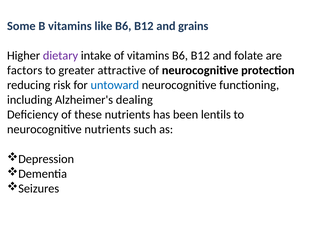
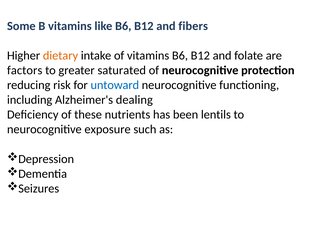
grains: grains -> fibers
dietary colour: purple -> orange
attractive: attractive -> saturated
neurocognitive nutrients: nutrients -> exposure
